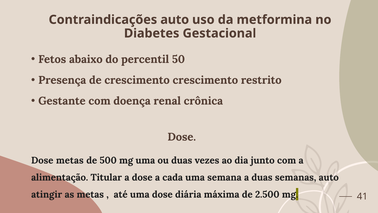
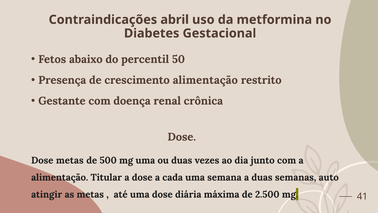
Contraindicações auto: auto -> abril
crescimento crescimento: crescimento -> alimentação
